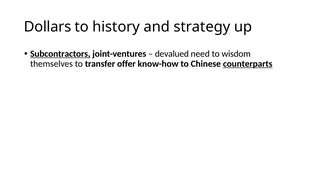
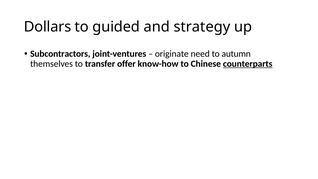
history: history -> guided
Subcontractors underline: present -> none
devalued: devalued -> originate
wisdom: wisdom -> autumn
